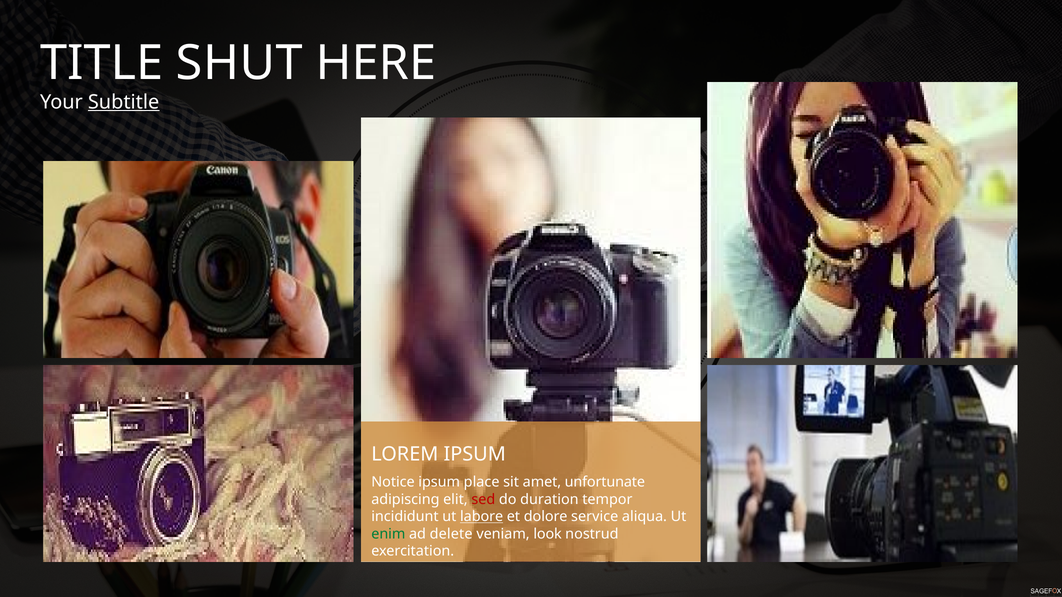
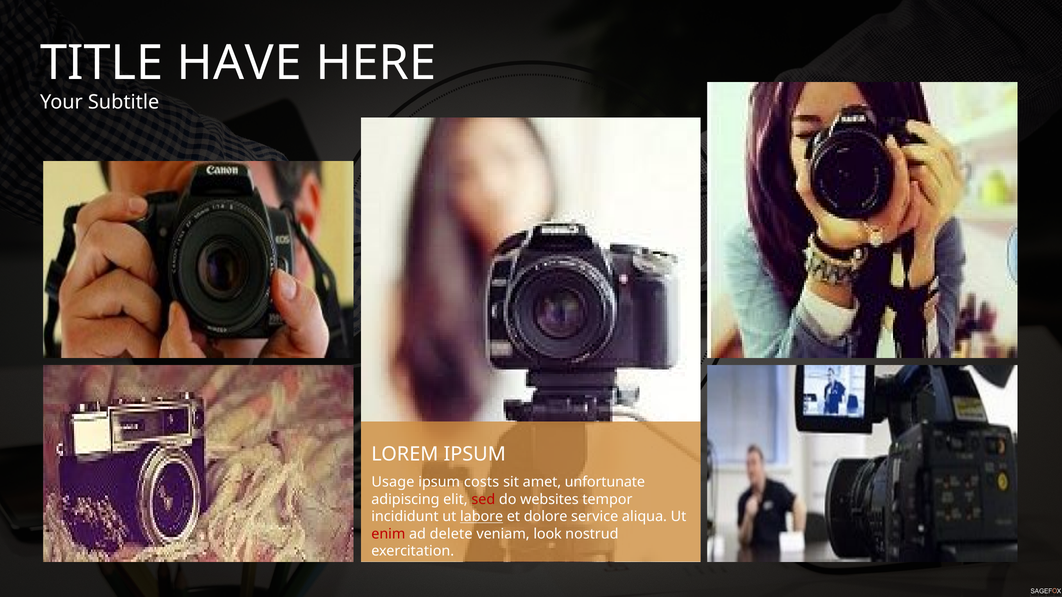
SHUT: SHUT -> HAVE
Subtitle underline: present -> none
Notice: Notice -> Usage
place: place -> costs
duration: duration -> websites
enim colour: green -> red
